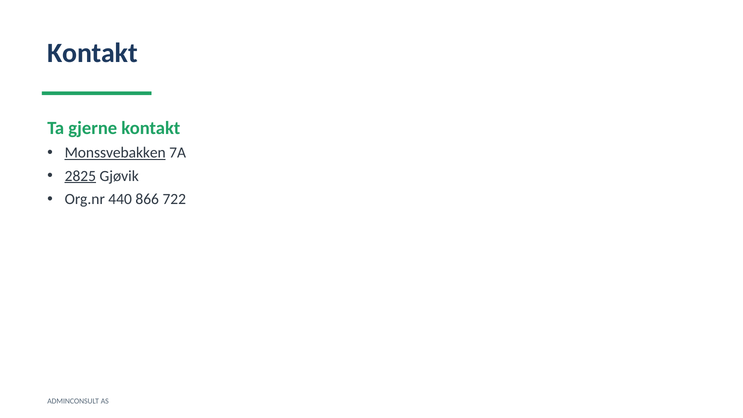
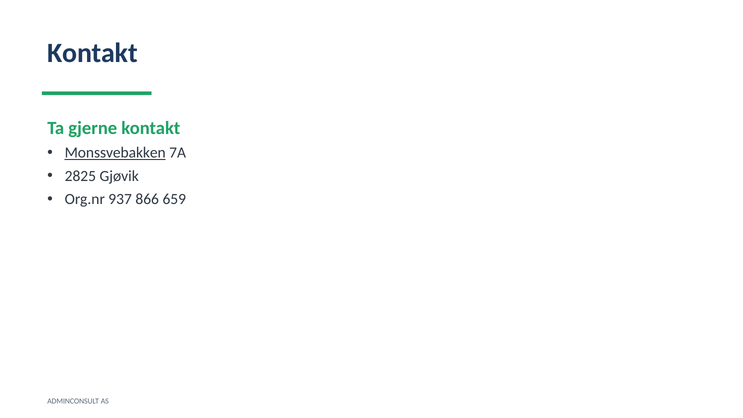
2825 underline: present -> none
440: 440 -> 937
722: 722 -> 659
